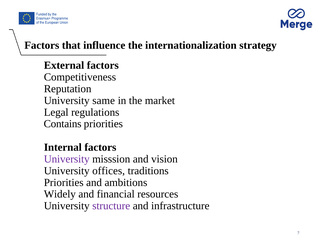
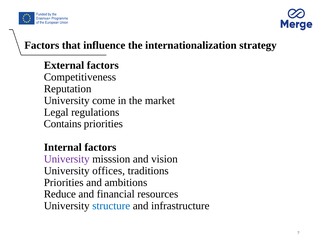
same: same -> come
Widely: Widely -> Reduce
structure colour: purple -> blue
